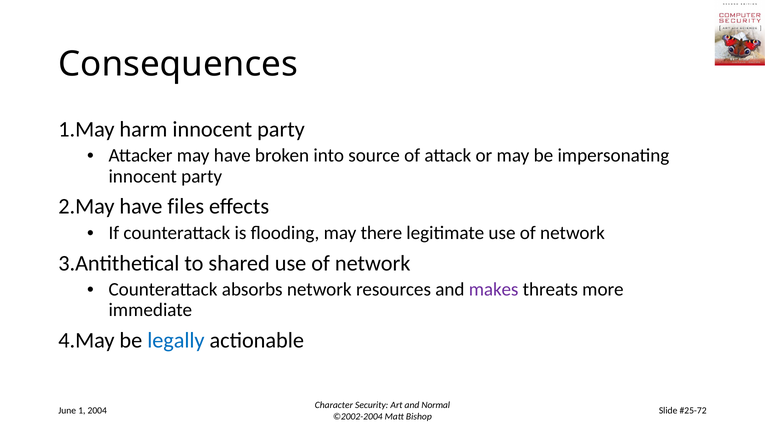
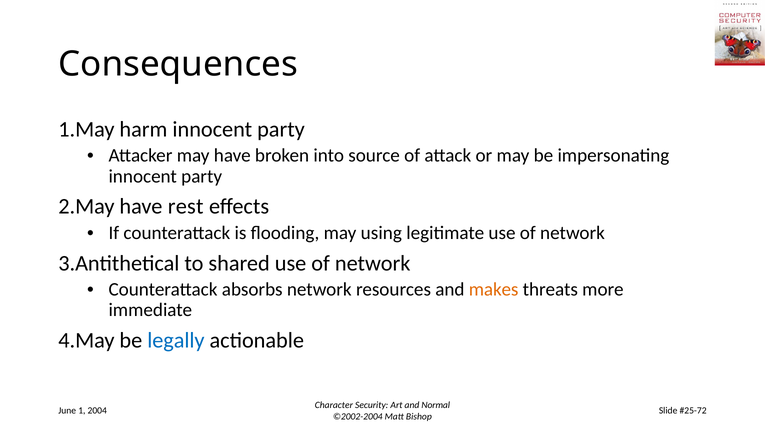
files: files -> rest
there: there -> using
makes colour: purple -> orange
